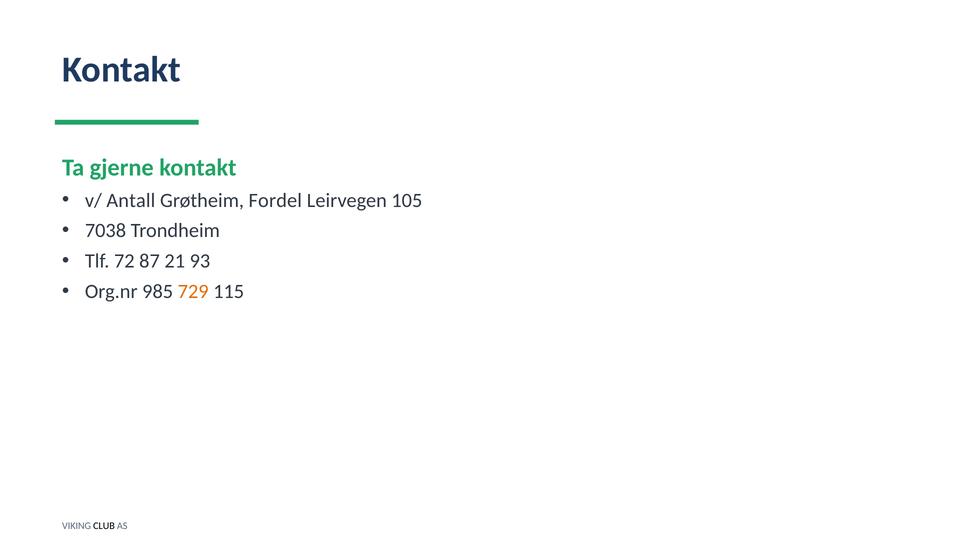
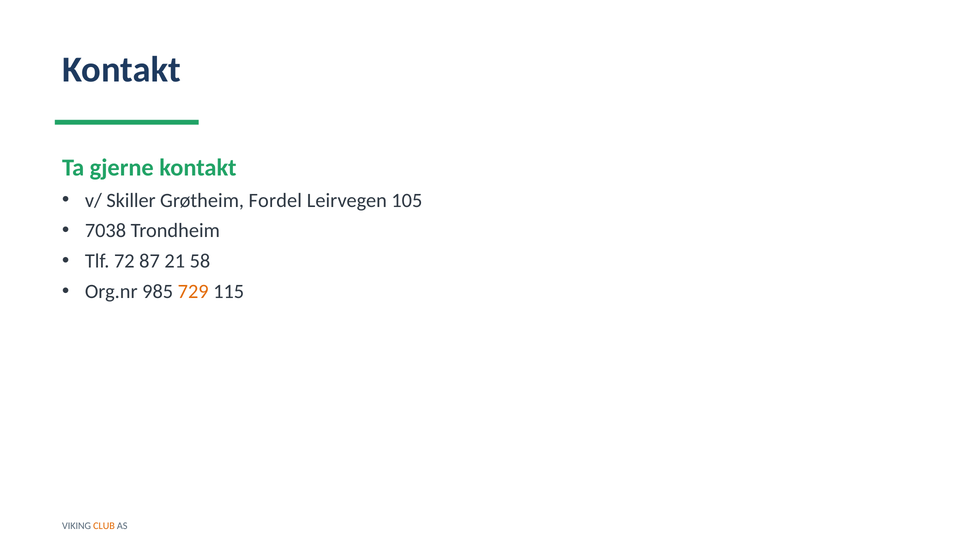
Antall: Antall -> Skiller
93: 93 -> 58
CLUB colour: black -> orange
